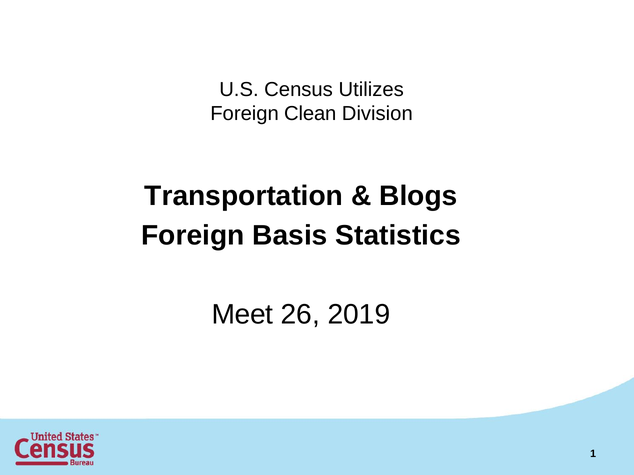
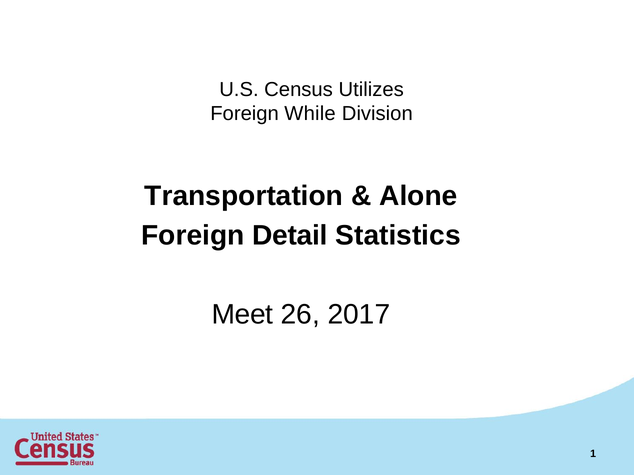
Clean: Clean -> While
Blogs: Blogs -> Alone
Basis: Basis -> Detail
2019: 2019 -> 2017
